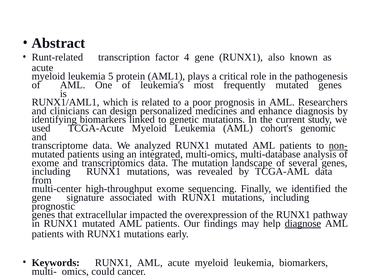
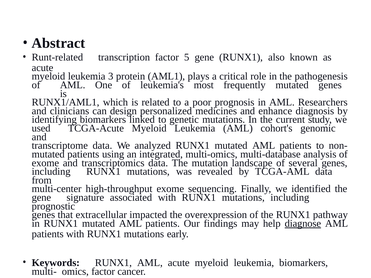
4: 4 -> 5
5: 5 -> 3
non- underline: present -> none
omics could: could -> factor
